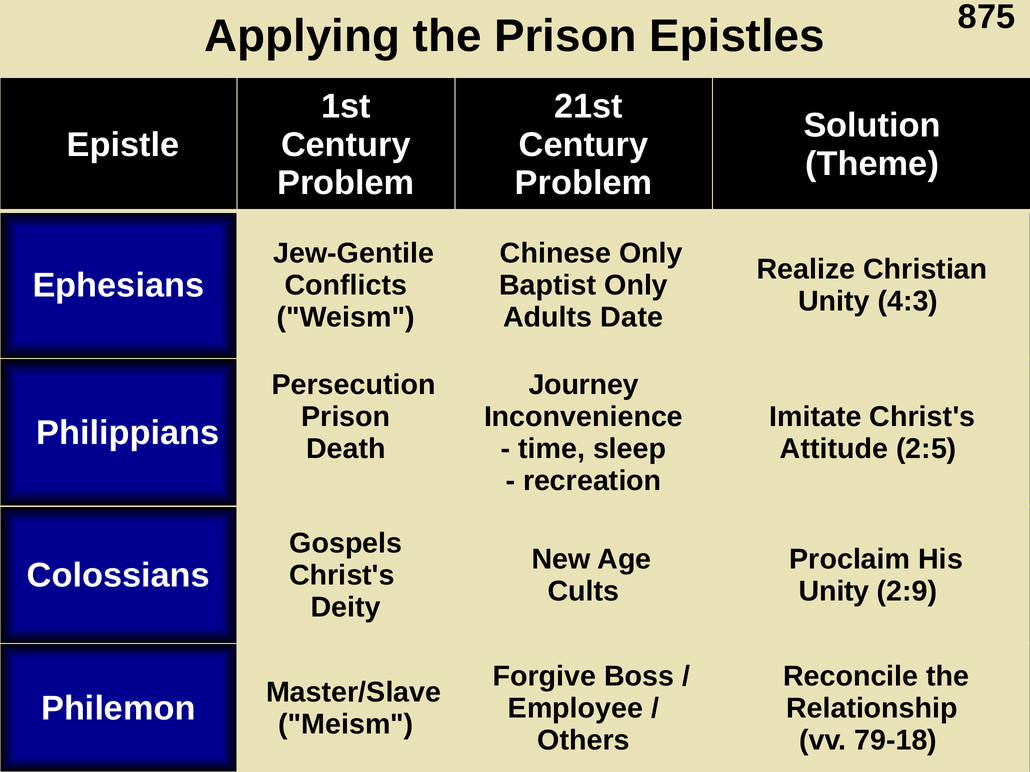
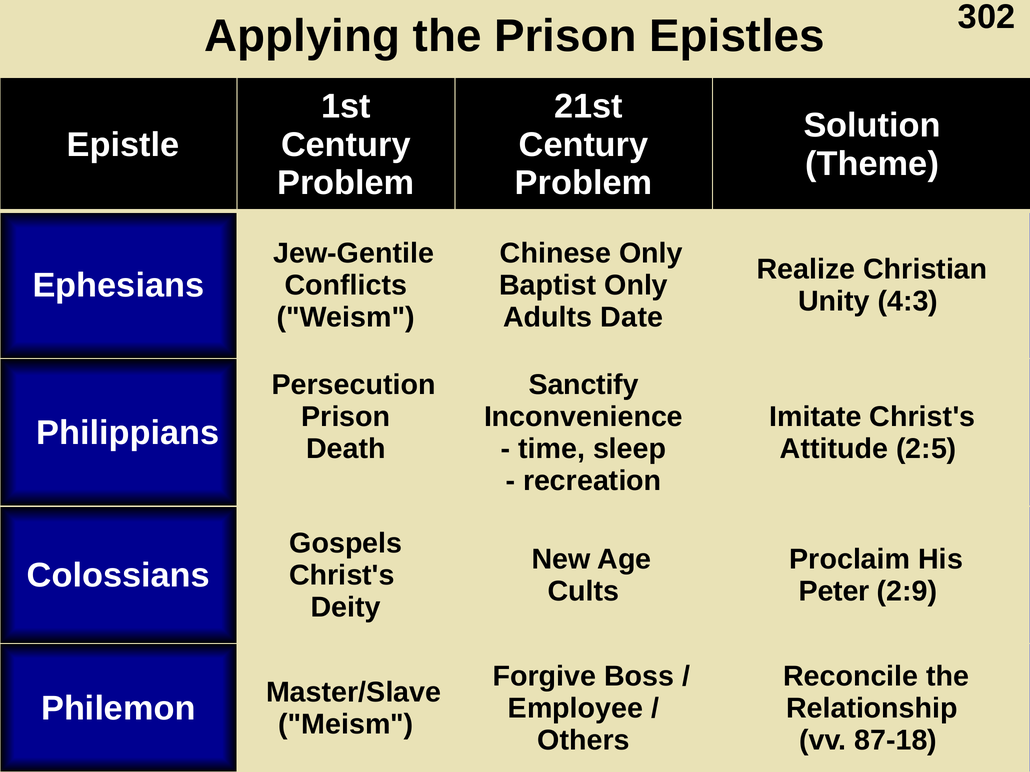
875: 875 -> 302
Journey: Journey -> Sanctify
Unity at (834, 592): Unity -> Peter
79-18: 79-18 -> 87-18
